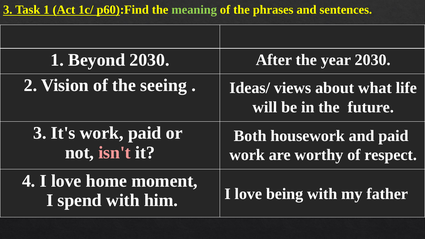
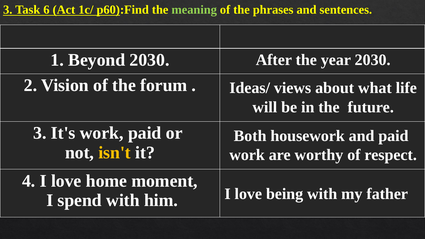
Task 1: 1 -> 6
seeing: seeing -> forum
isn't colour: pink -> yellow
